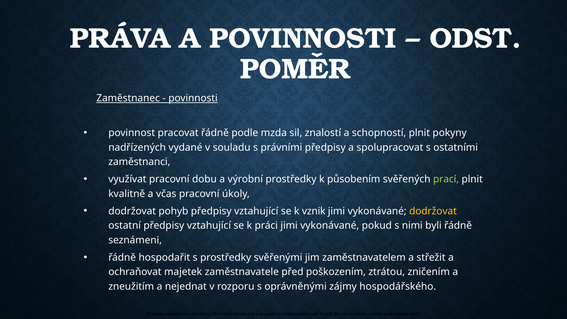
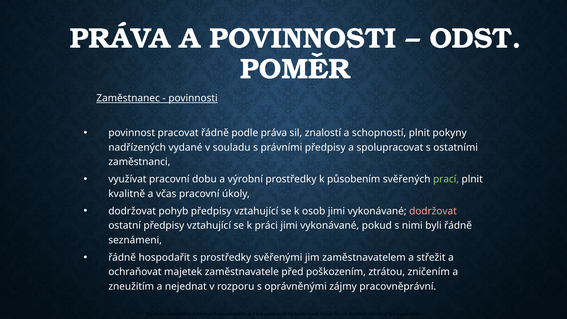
podle mzda: mzda -> práva
vznik: vznik -> osob
dodržovat at (433, 211) colour: yellow -> pink
hospodářského: hospodářského -> pracovněprávní
